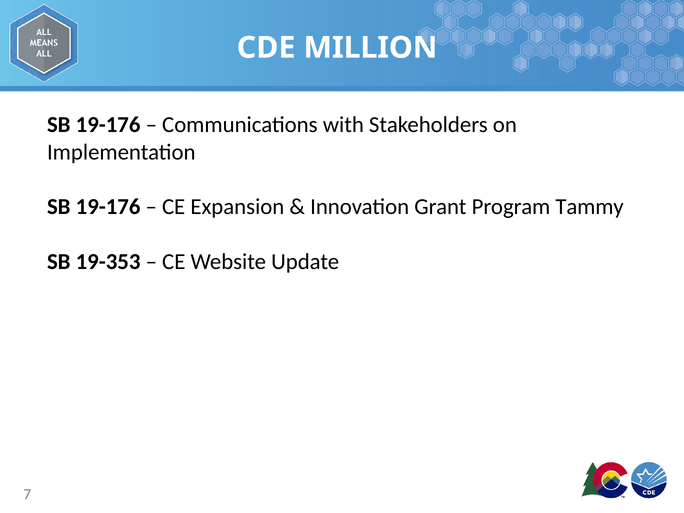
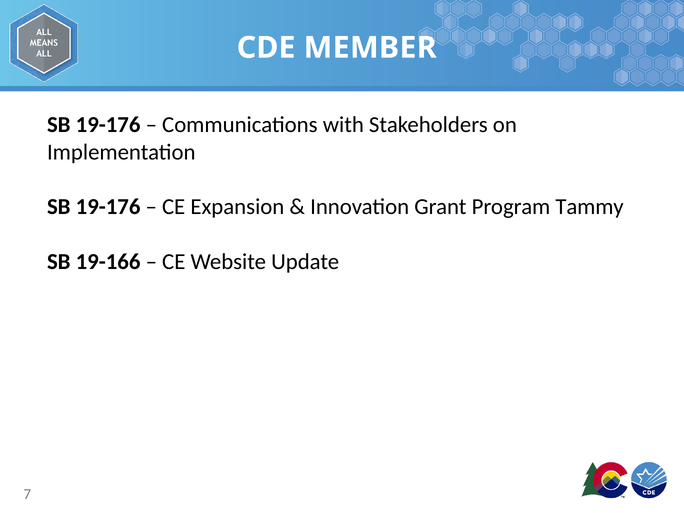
MILLION: MILLION -> MEMBER
19-353: 19-353 -> 19-166
